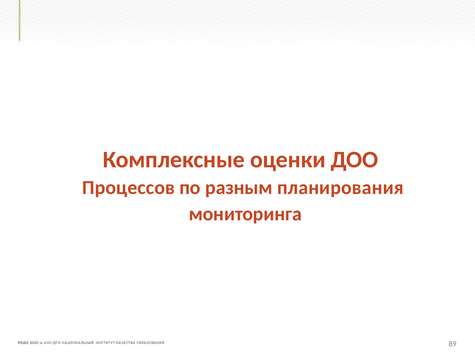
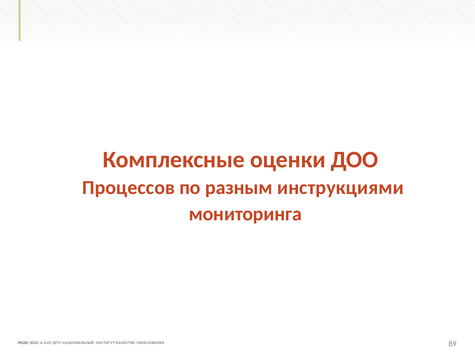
планирования: планирования -> инструкциями
